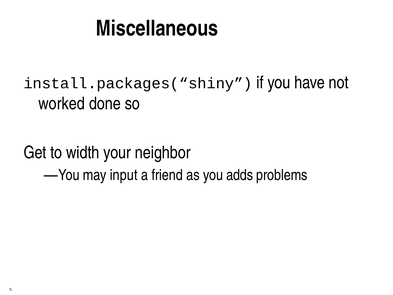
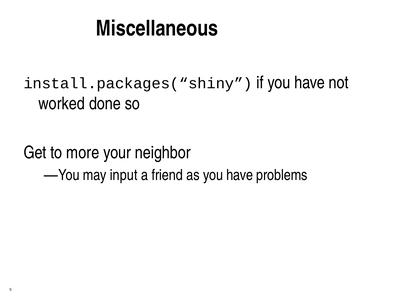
width: width -> more
as you adds: adds -> have
